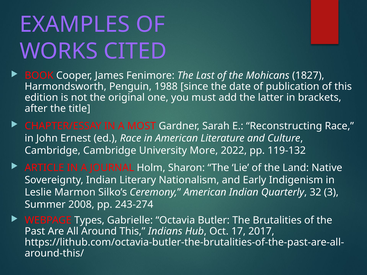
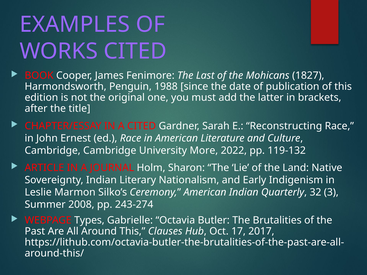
A MOST: MOST -> CITED
Indians: Indians -> Clauses
